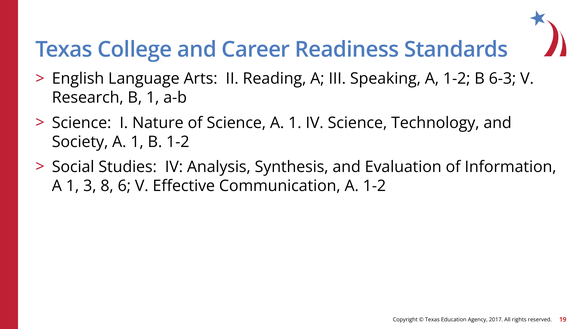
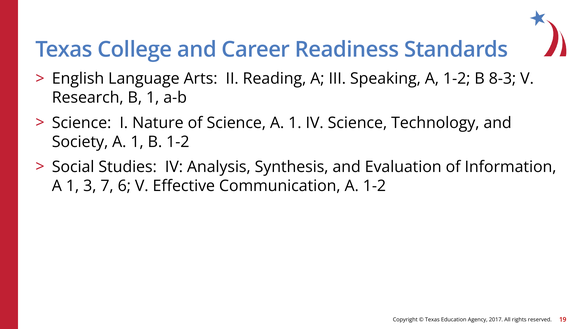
6-3: 6-3 -> 8-3
8: 8 -> 7
